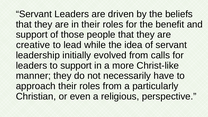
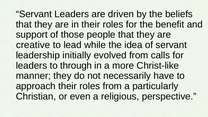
to support: support -> through
